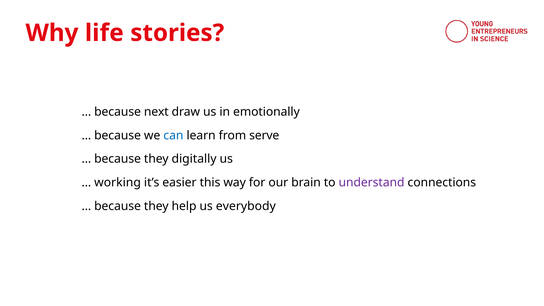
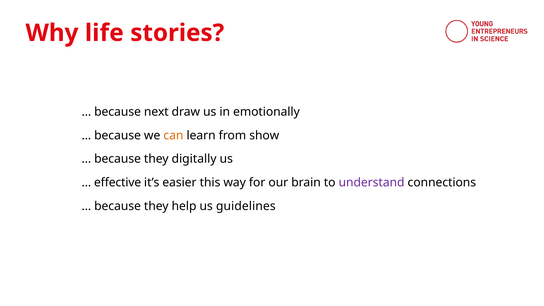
can colour: blue -> orange
serve: serve -> show
working: working -> effective
everybody: everybody -> guidelines
